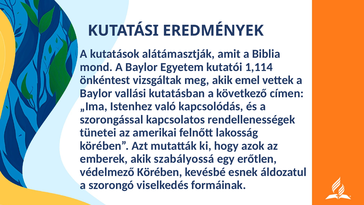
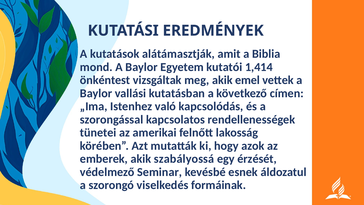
1,114: 1,114 -> 1,414
erőtlen: erőtlen -> érzését
védelmező Körében: Körében -> Seminar
